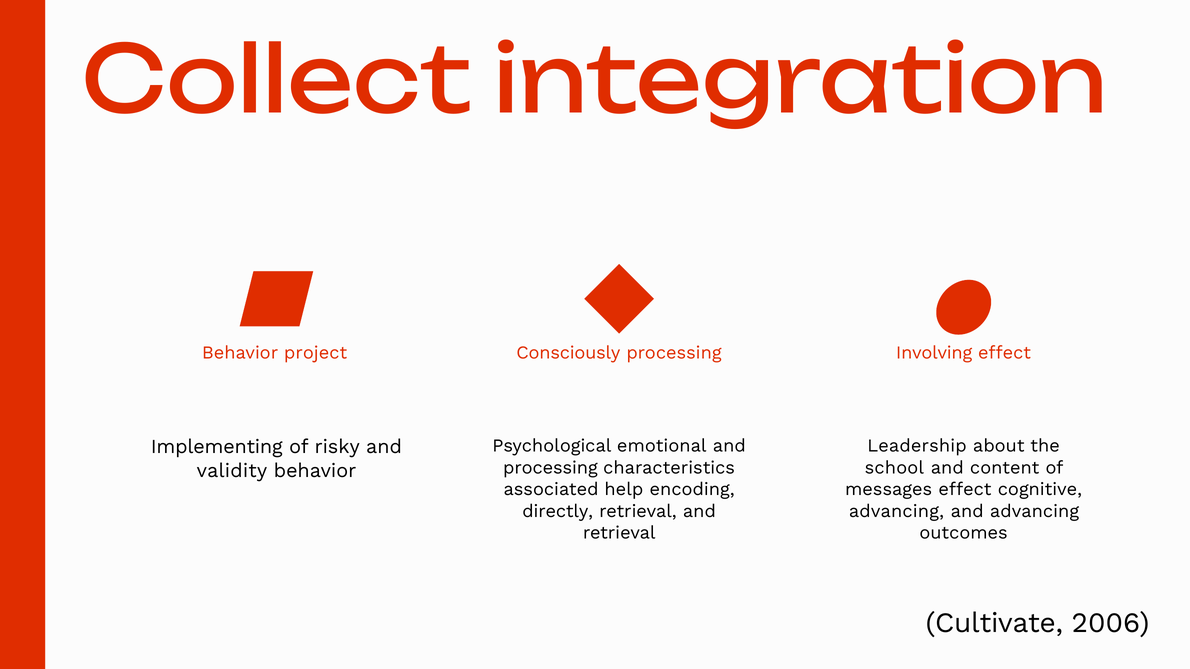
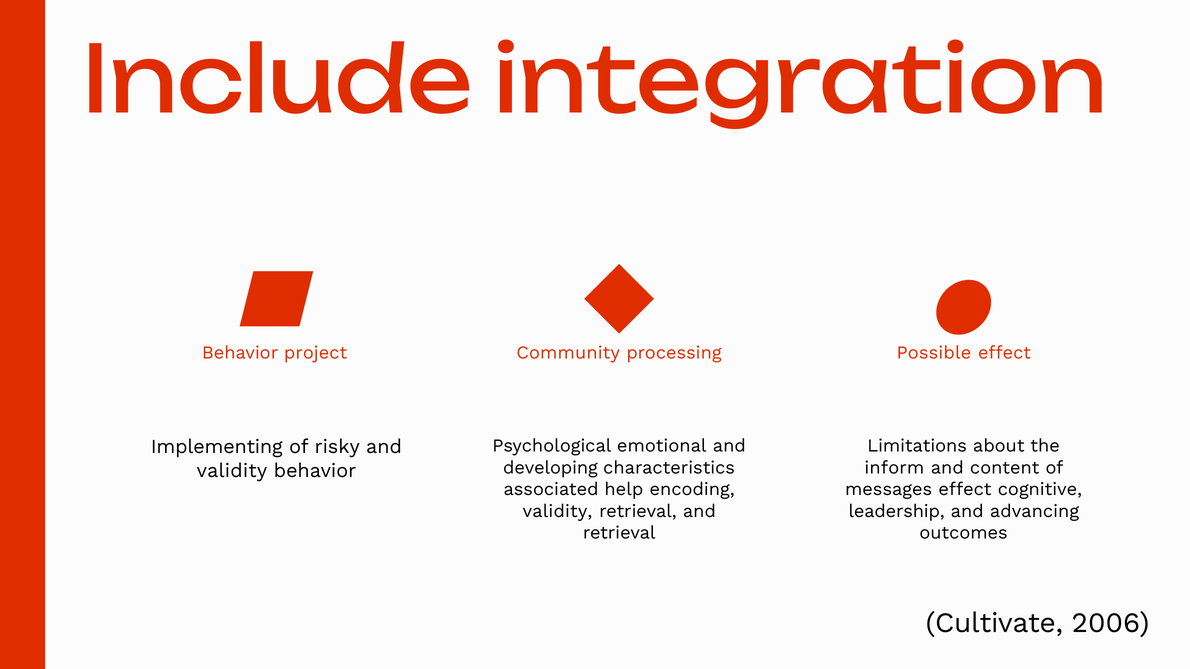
Collect: Collect -> Include
Consciously: Consciously -> Community
Involving: Involving -> Possible
Leadership: Leadership -> Limitations
processing at (550, 468): processing -> developing
school: school -> inform
directly at (558, 511): directly -> validity
advancing at (896, 511): advancing -> leadership
